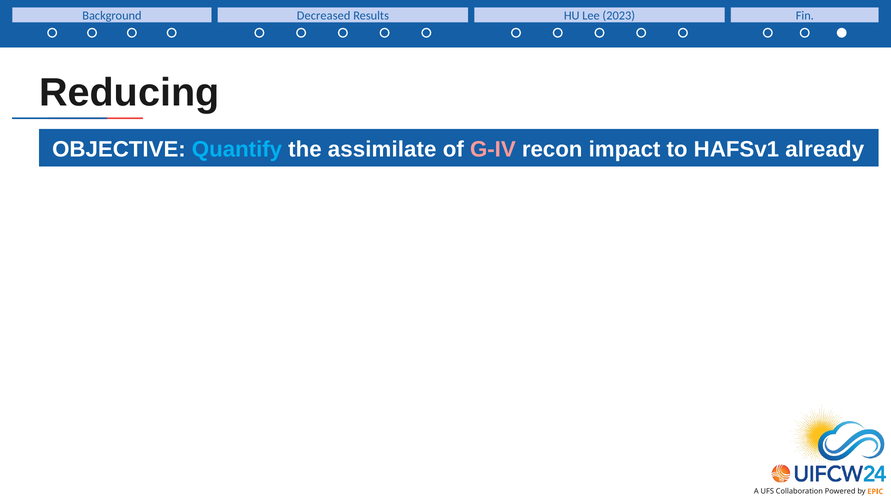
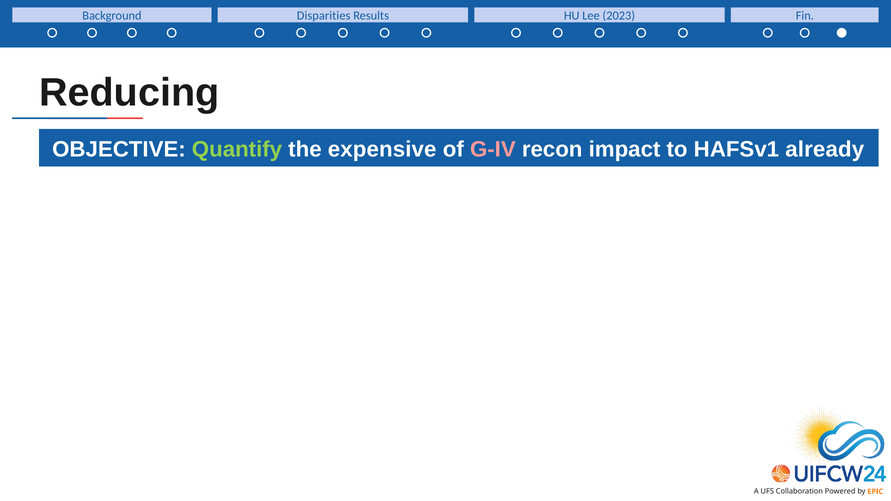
Decreased: Decreased -> Disparities
Quantify colour: light blue -> light green
assimilate: assimilate -> expensive
